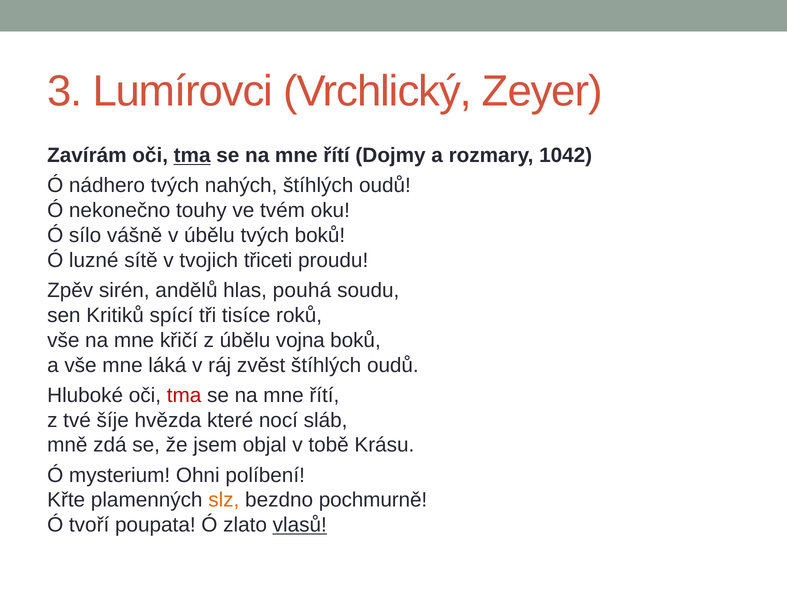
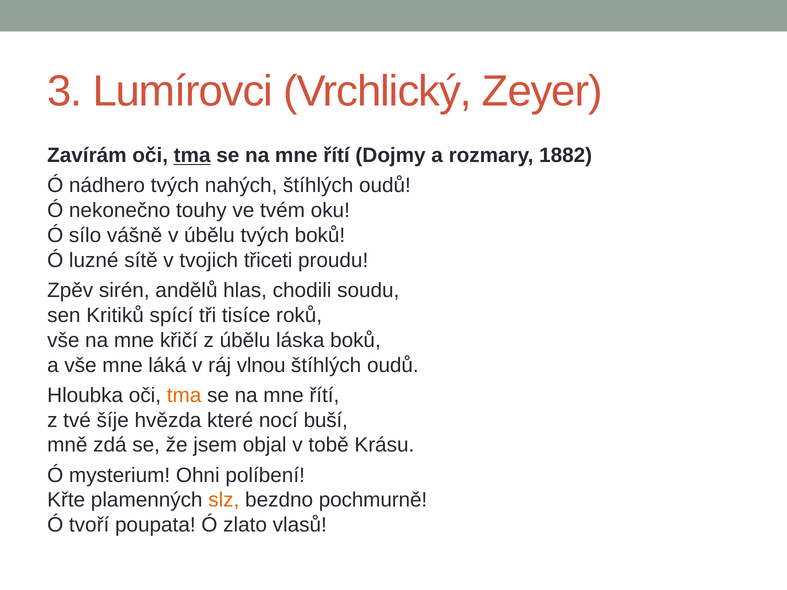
1042: 1042 -> 1882
pouhá: pouhá -> chodili
vojna: vojna -> láska
zvěst: zvěst -> vlnou
Hluboké: Hluboké -> Hloubka
tma at (184, 395) colour: red -> orange
sláb: sláb -> buší
vlasů underline: present -> none
